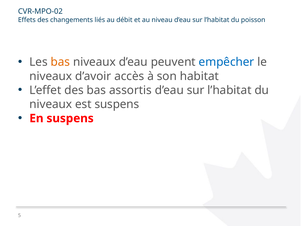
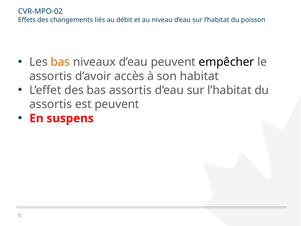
empêcher colour: blue -> black
niveaux at (51, 76): niveaux -> assortis
niveaux at (51, 104): niveaux -> assortis
est suspens: suspens -> peuvent
